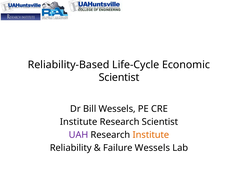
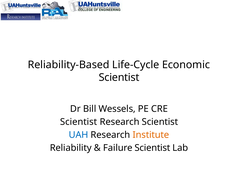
Institute at (79, 122): Institute -> Scientist
UAH colour: purple -> blue
Failure Wessels: Wessels -> Scientist
